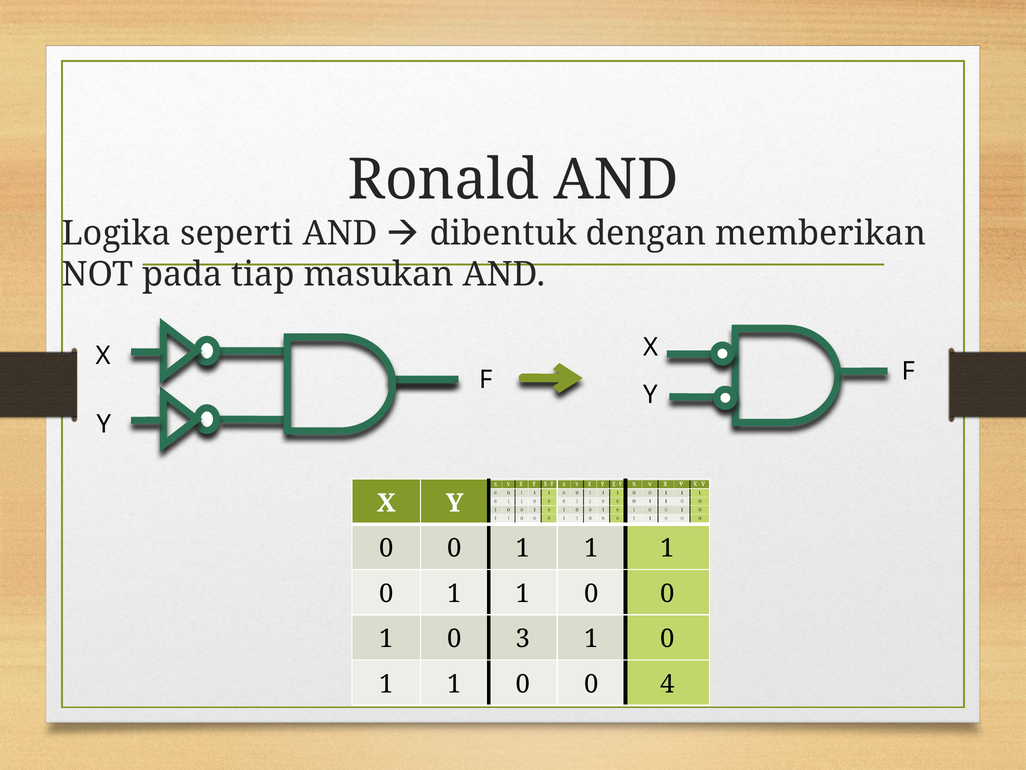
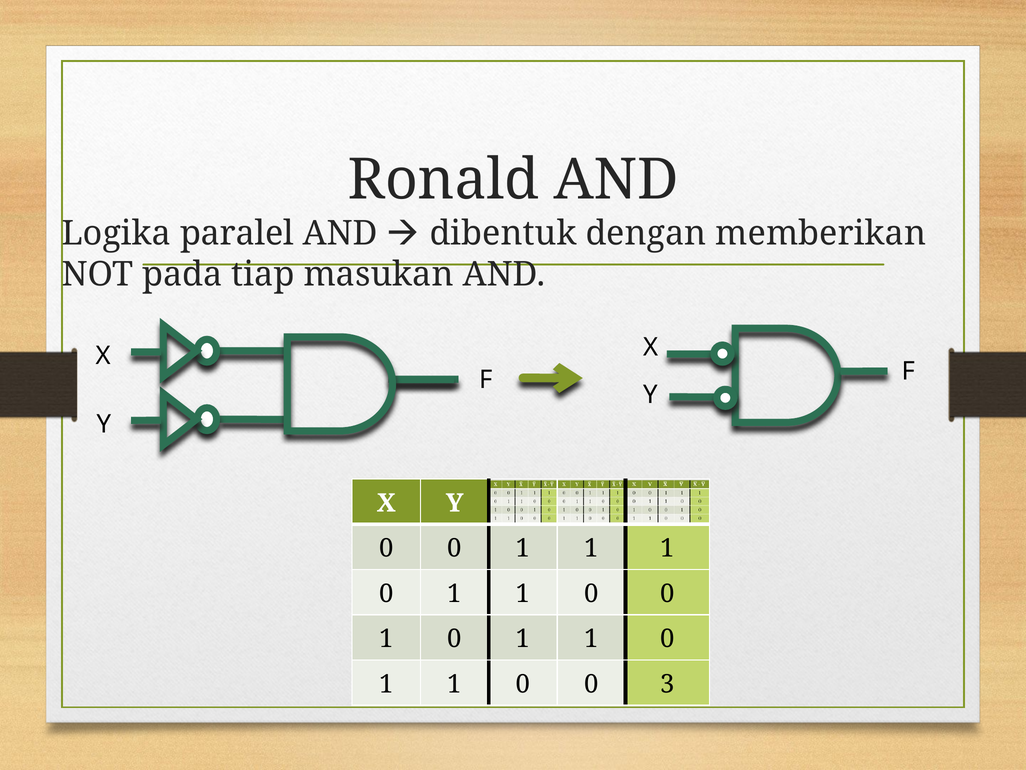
seperti: seperti -> paralel
3 at (523, 638): 3 -> 1
4: 4 -> 3
